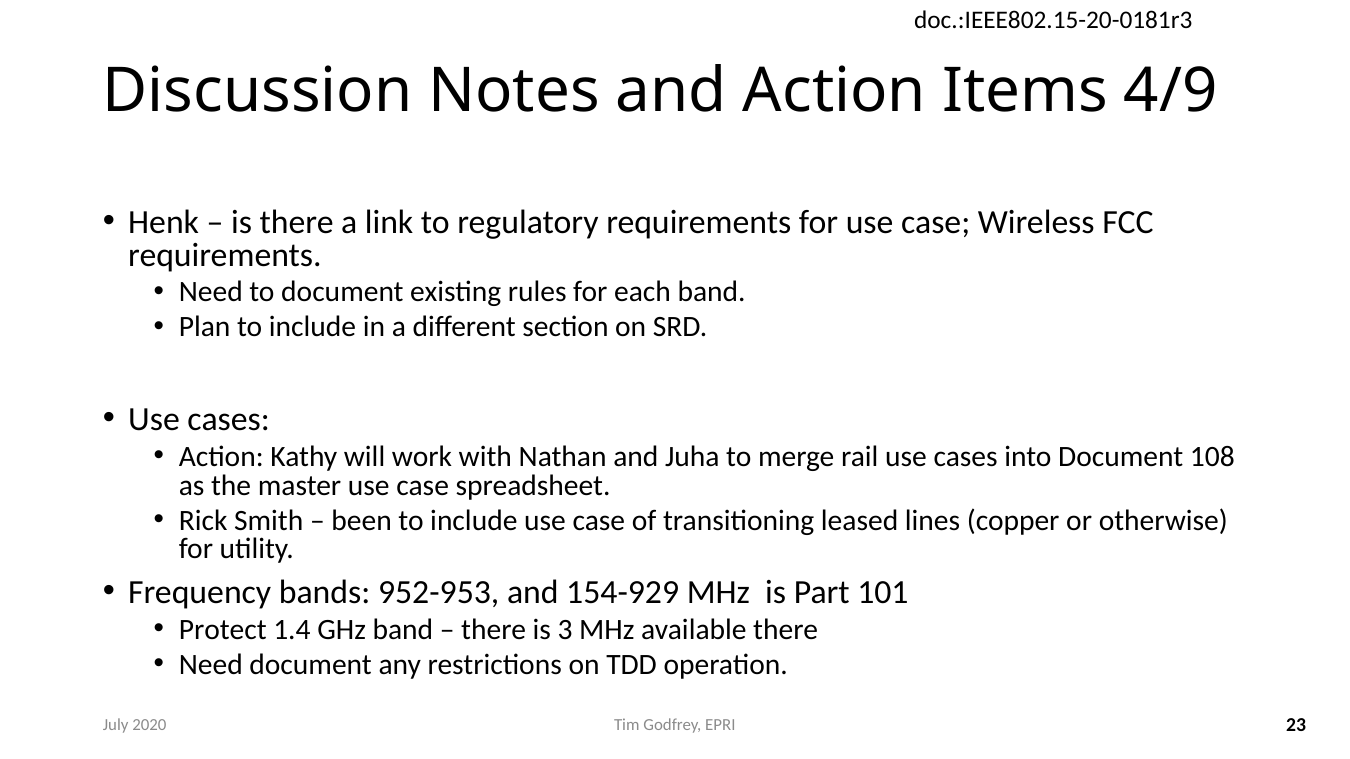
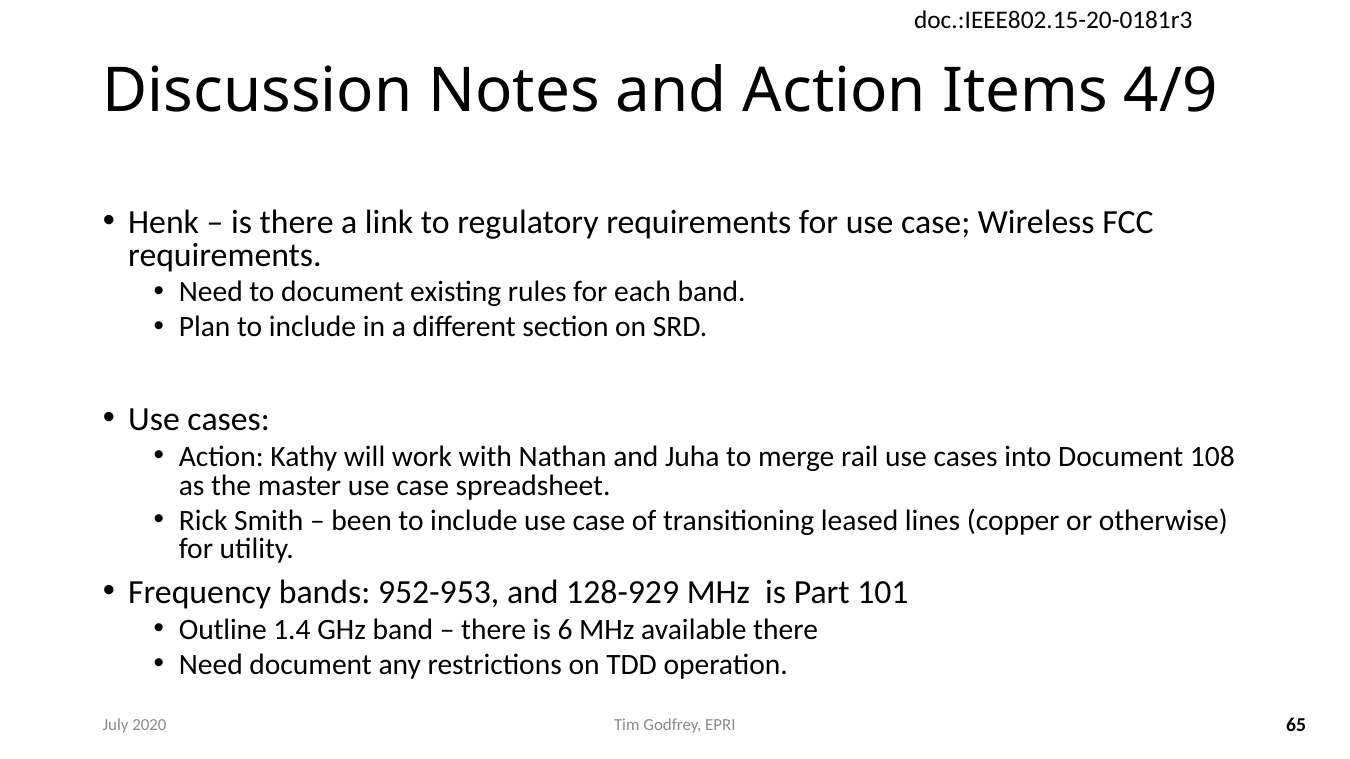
154-929: 154-929 -> 128-929
Protect: Protect -> Outline
3: 3 -> 6
23: 23 -> 65
